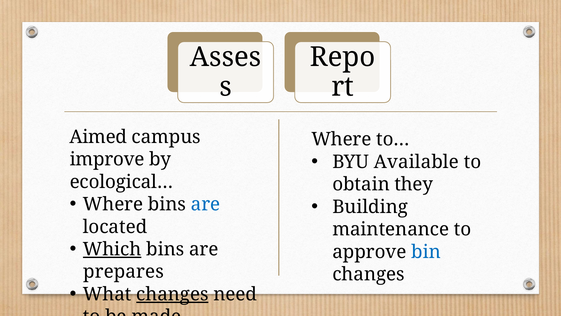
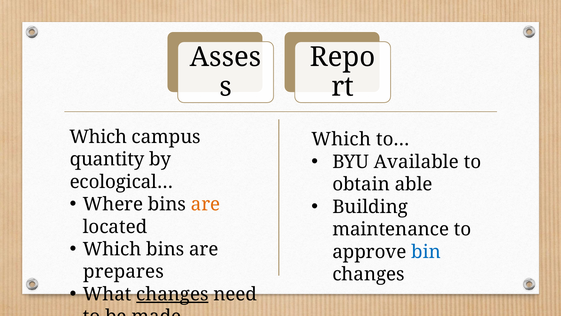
Aimed at (98, 137): Aimed -> Which
Where at (341, 139): Where -> Which
improve: improve -> quantity
they: they -> able
are at (206, 204) colour: blue -> orange
Which at (112, 249) underline: present -> none
